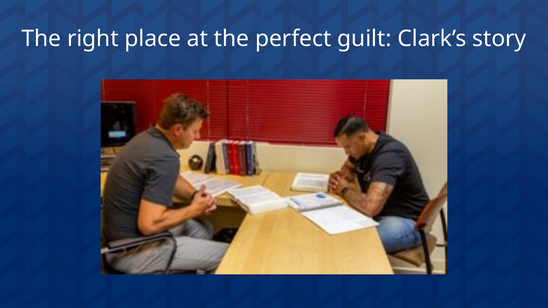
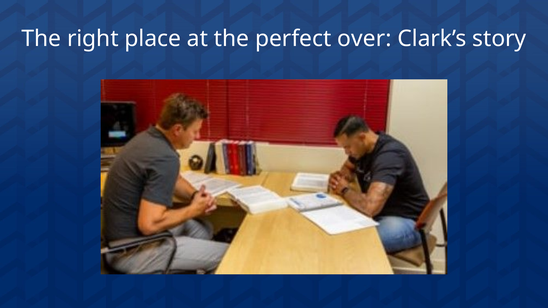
guilt: guilt -> over
